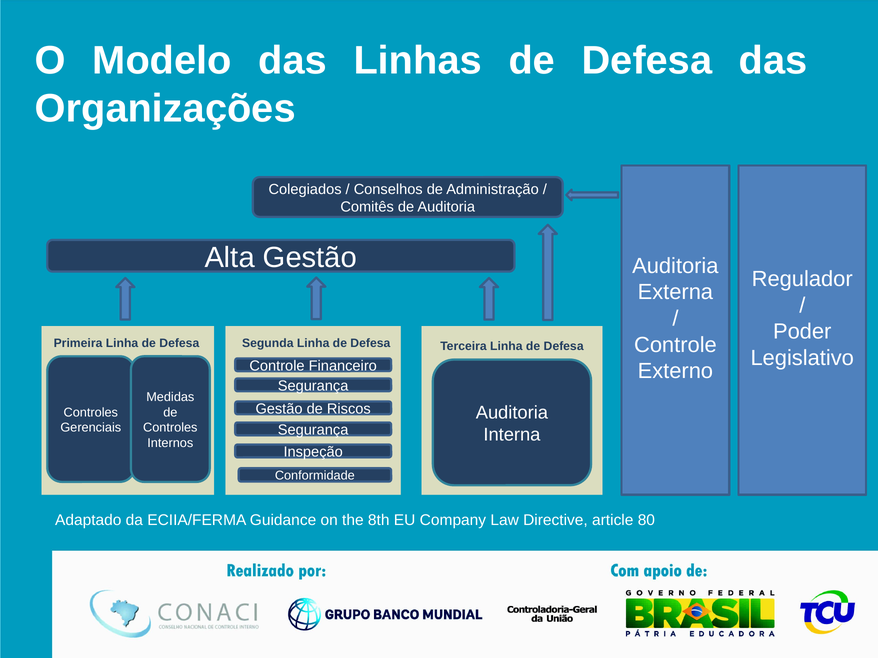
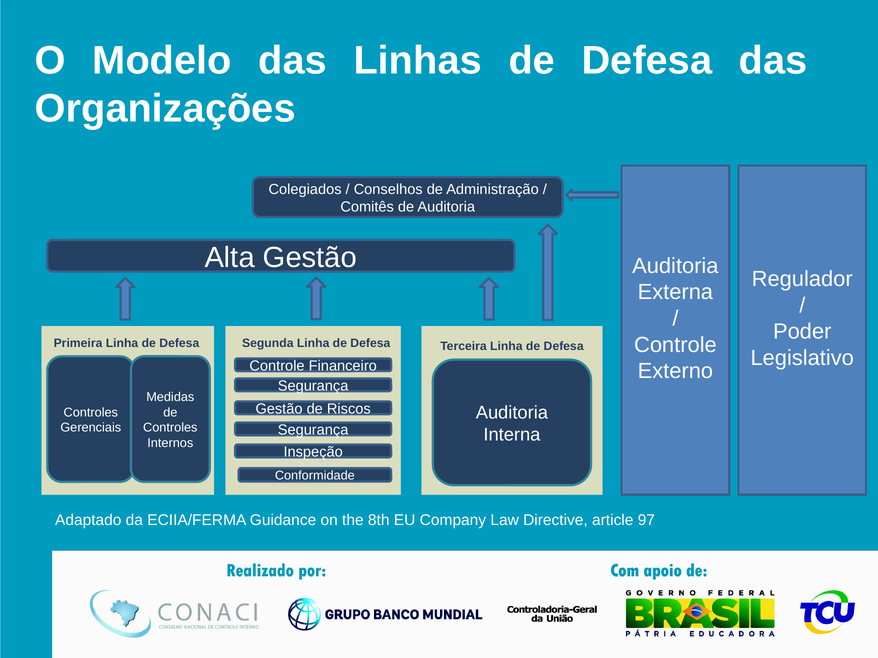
80: 80 -> 97
